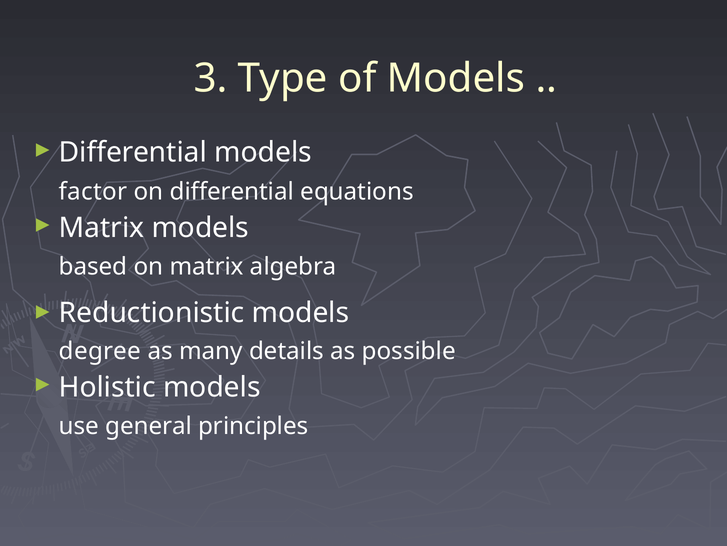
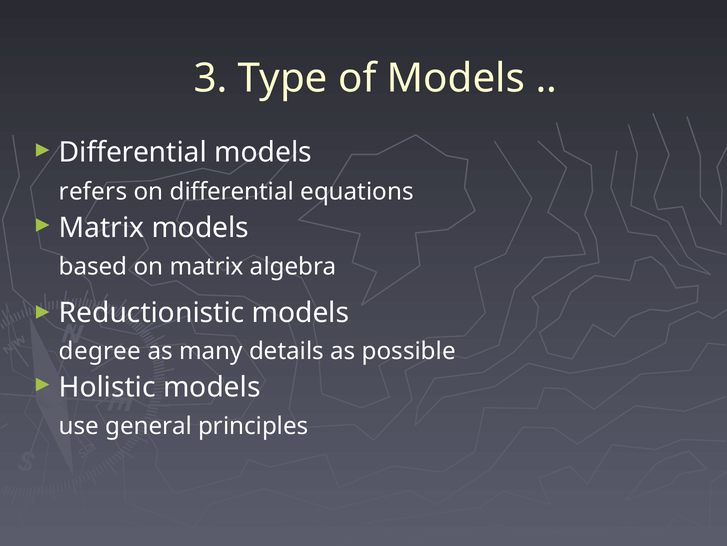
factor: factor -> refers
